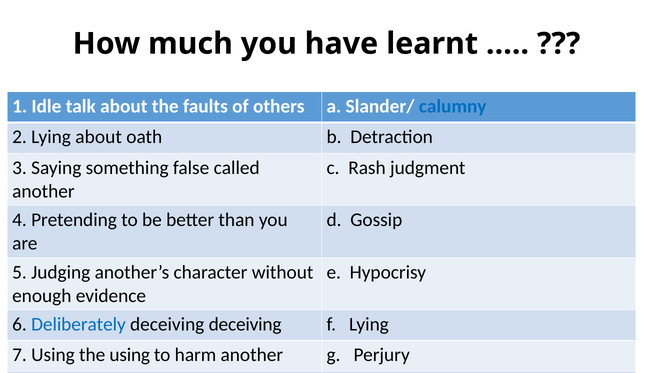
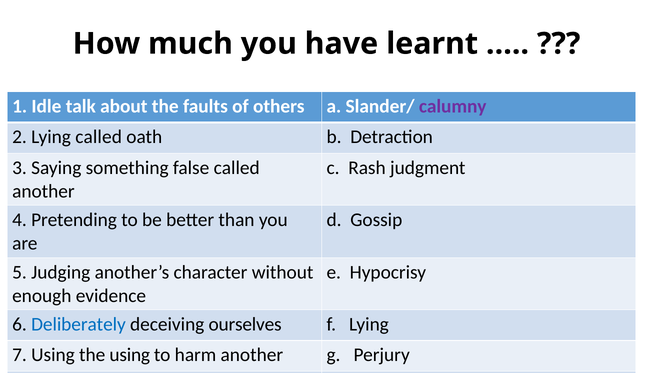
calumny colour: blue -> purple
Lying about: about -> called
deceiving deceiving: deceiving -> ourselves
